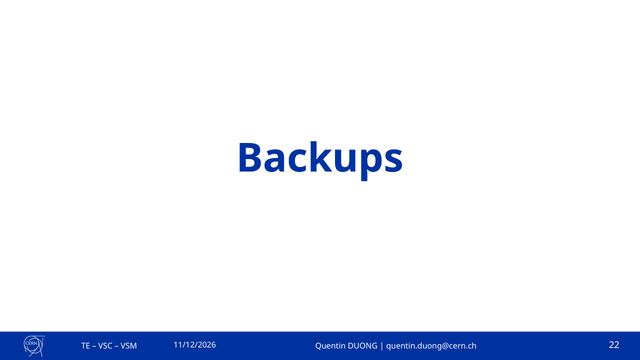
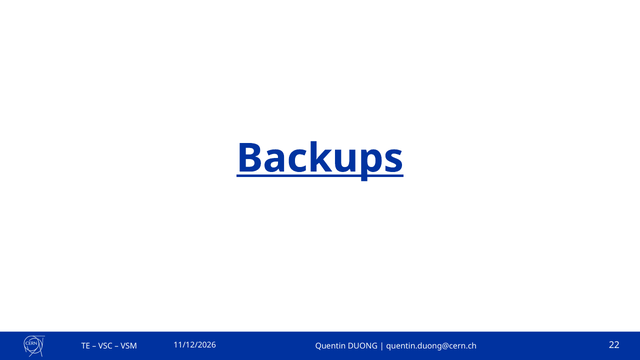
Backups underline: none -> present
